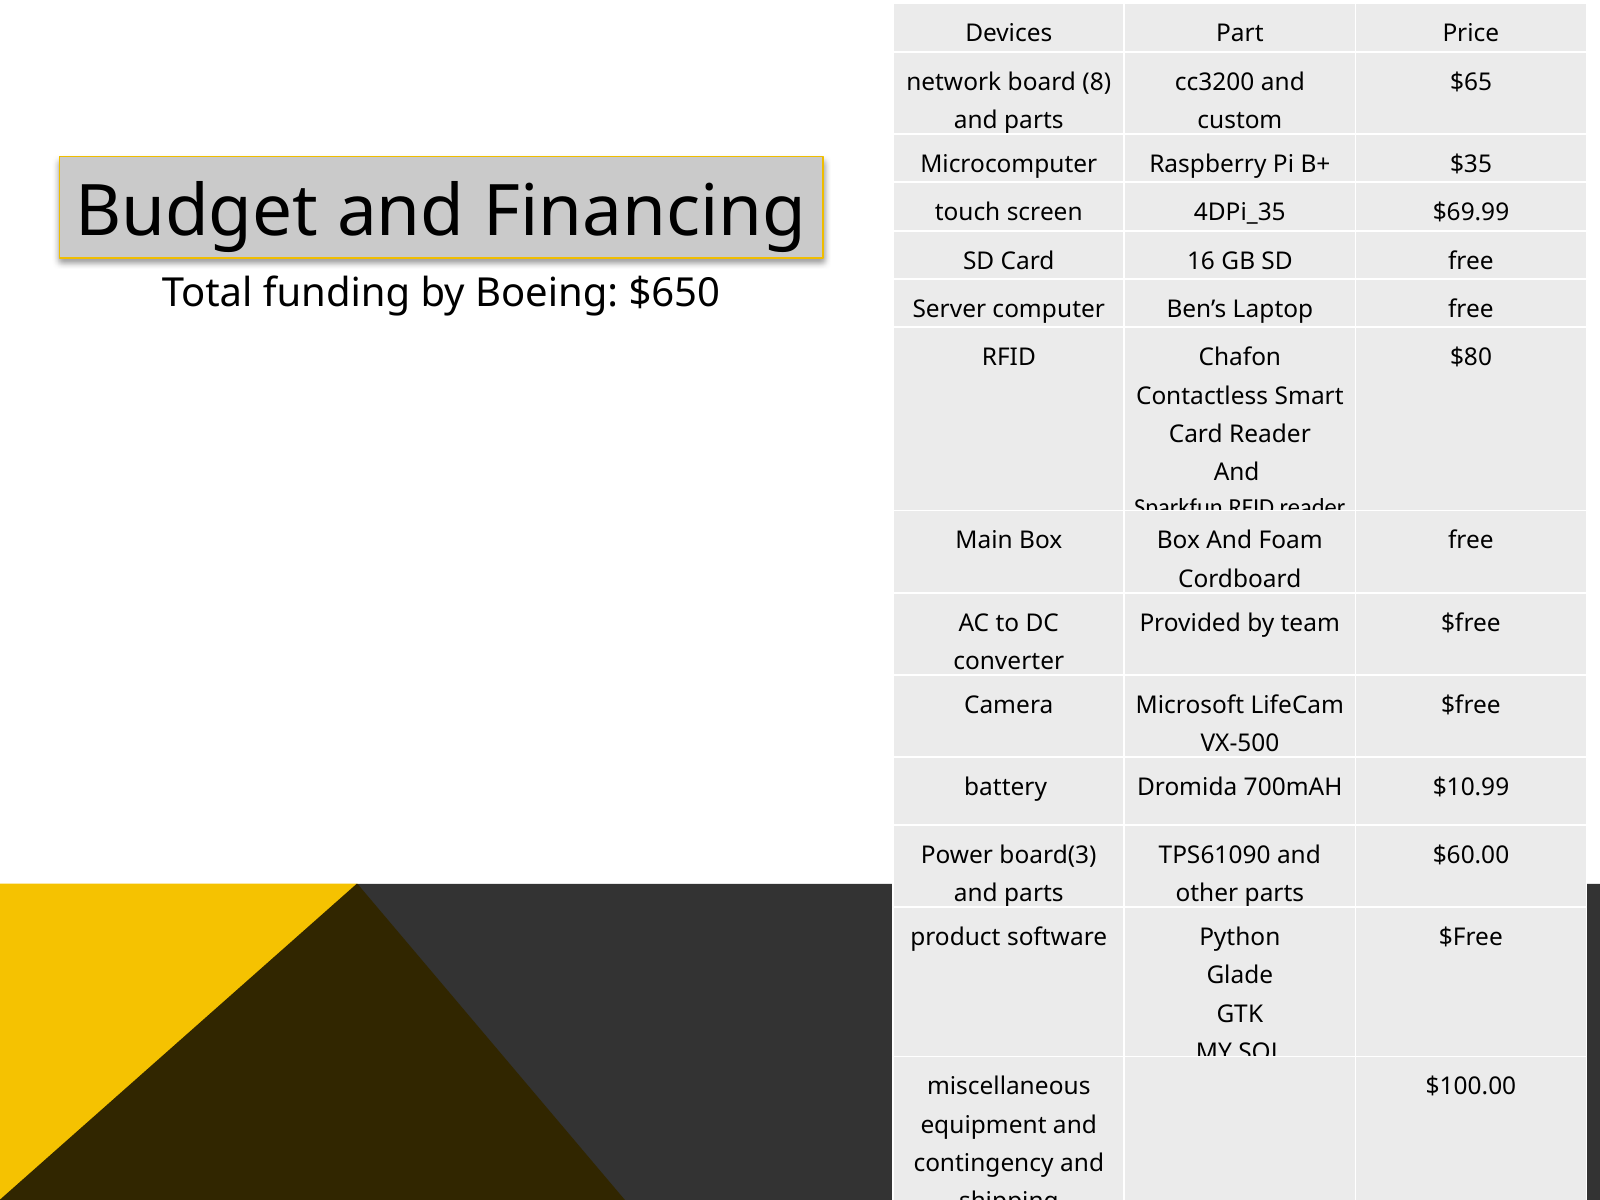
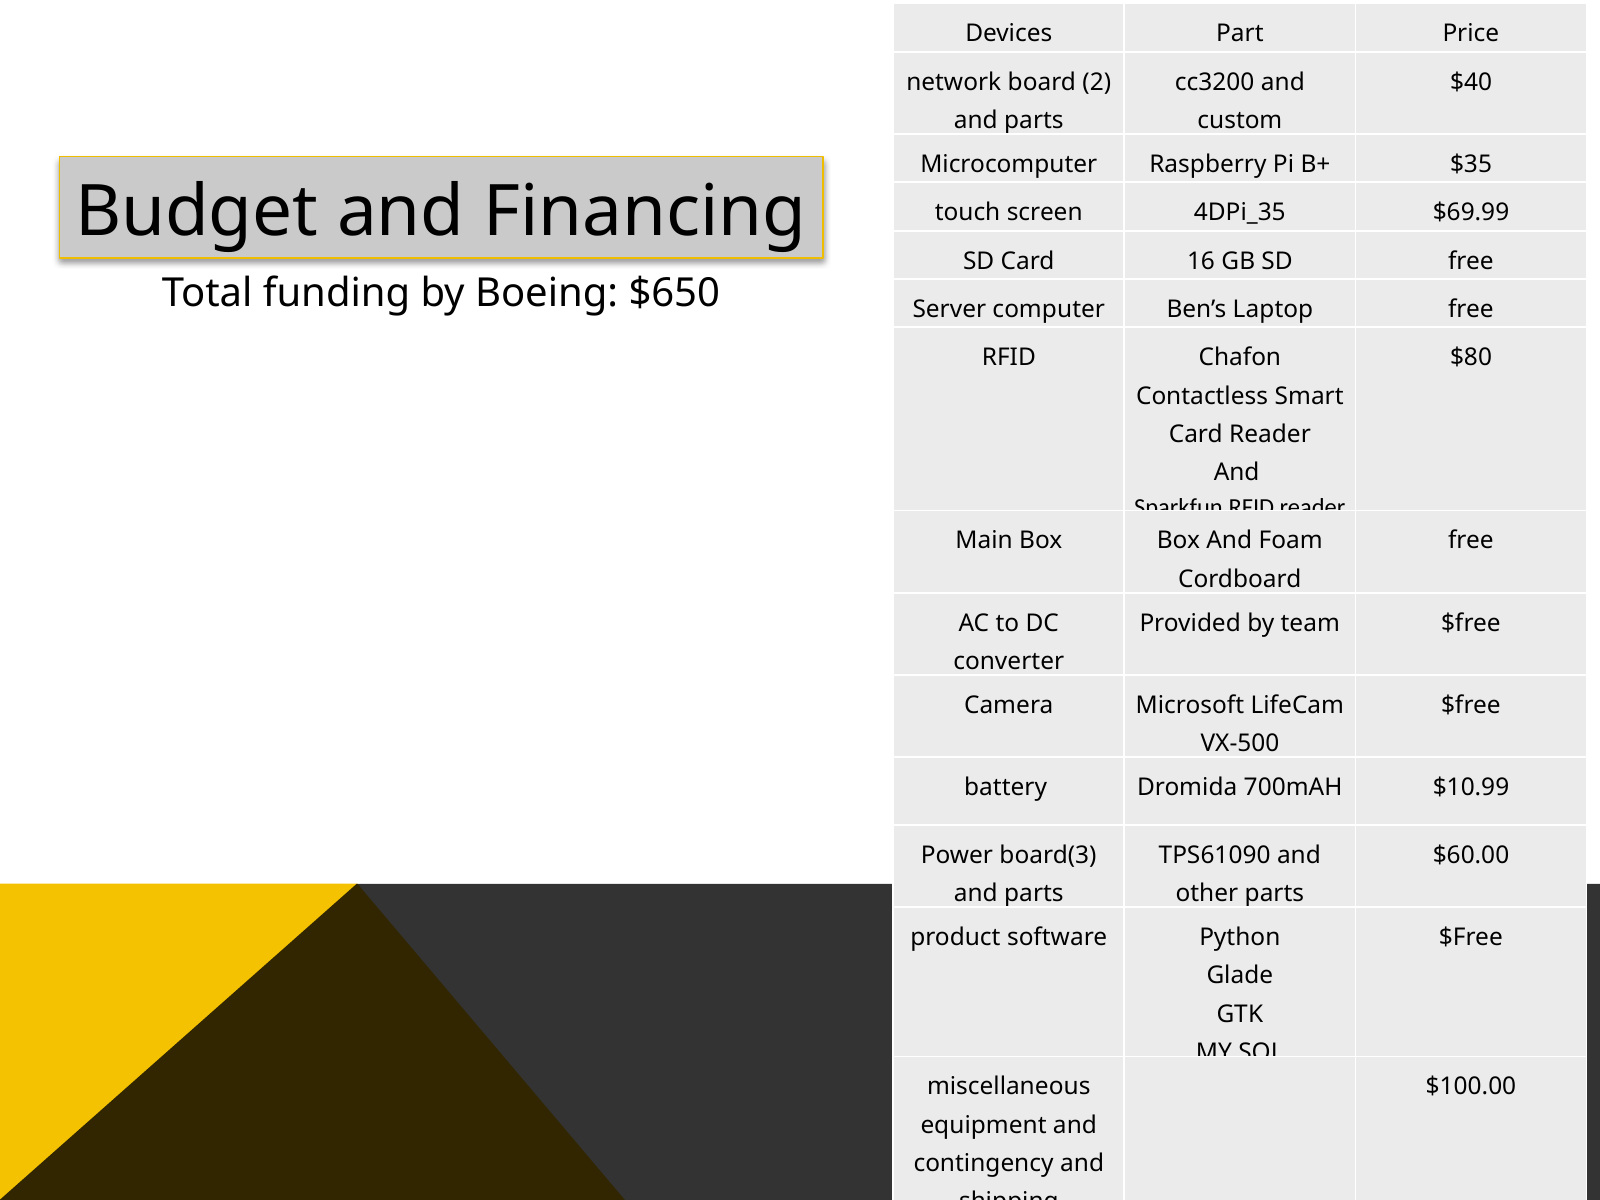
8: 8 -> 2
$65: $65 -> $40
